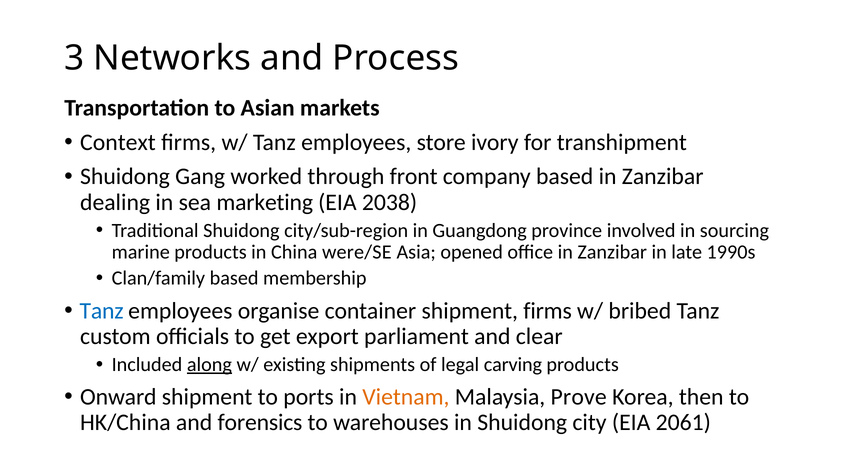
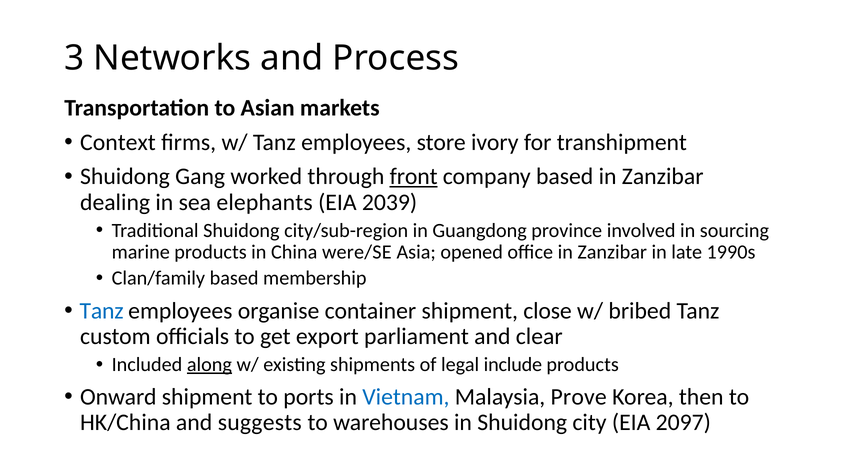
front underline: none -> present
marketing: marketing -> elephants
2038: 2038 -> 2039
shipment firms: firms -> close
carving: carving -> include
Vietnam colour: orange -> blue
forensics: forensics -> suggests
2061: 2061 -> 2097
